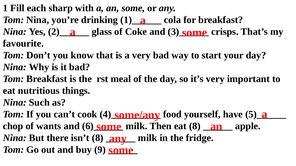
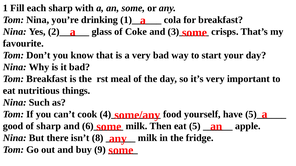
chop: chop -> good
of wants: wants -> sharp
eat 8: 8 -> 5
